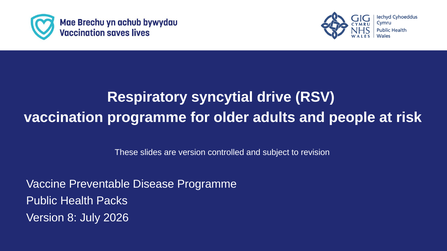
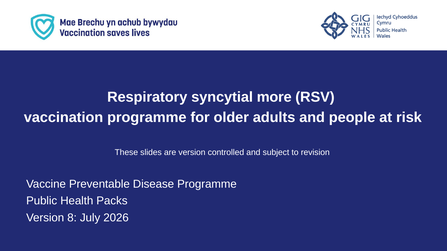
drive: drive -> more
